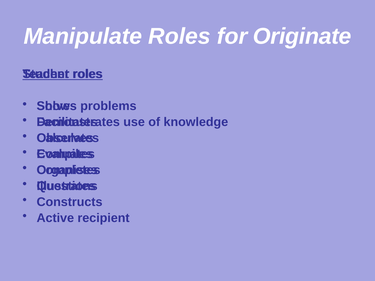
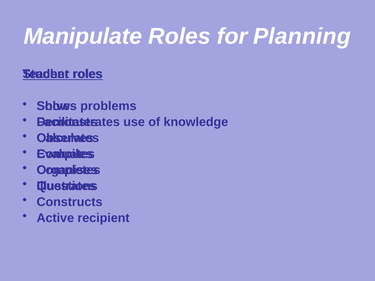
Originate: Originate -> Planning
